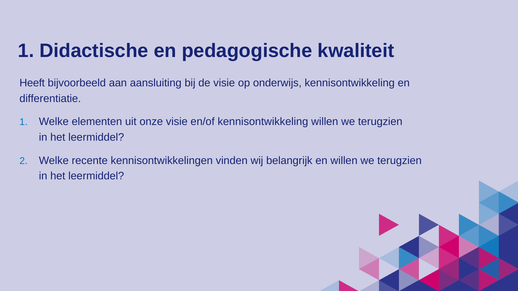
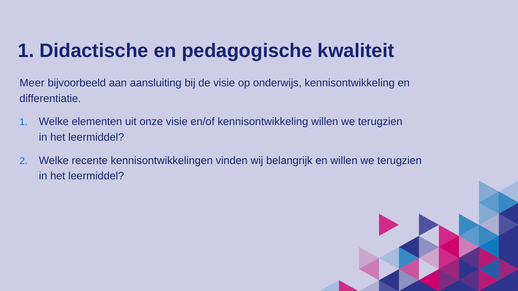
Heeft: Heeft -> Meer
